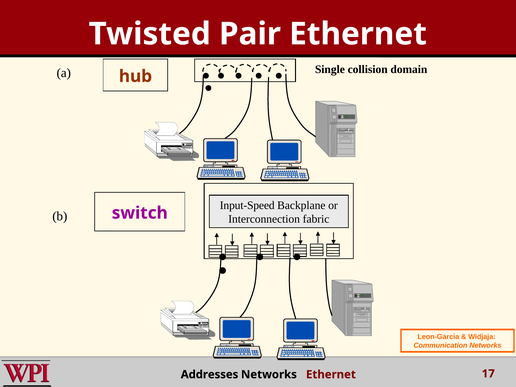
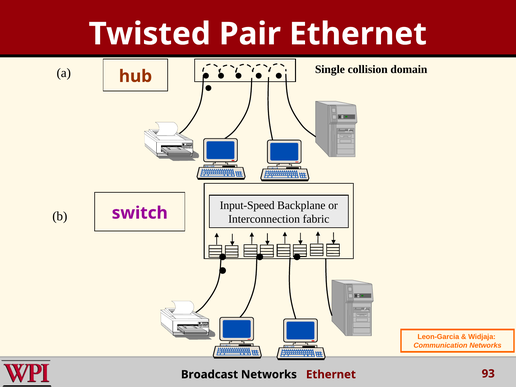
Addresses: Addresses -> Broadcast
17: 17 -> 93
